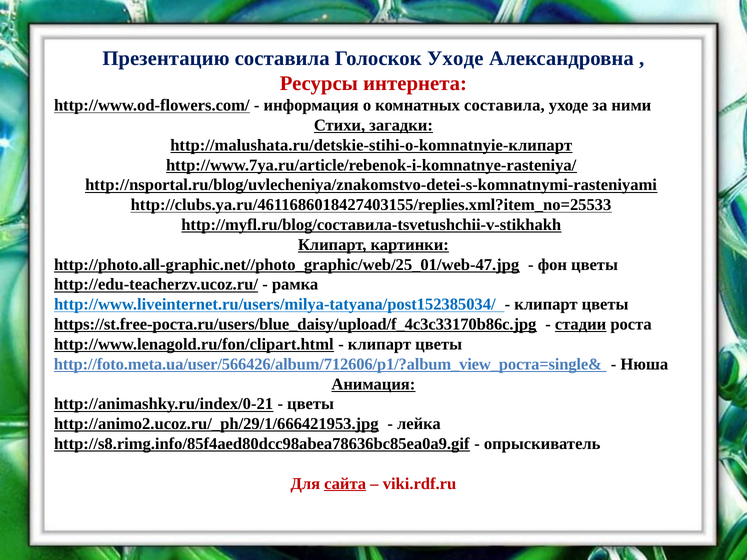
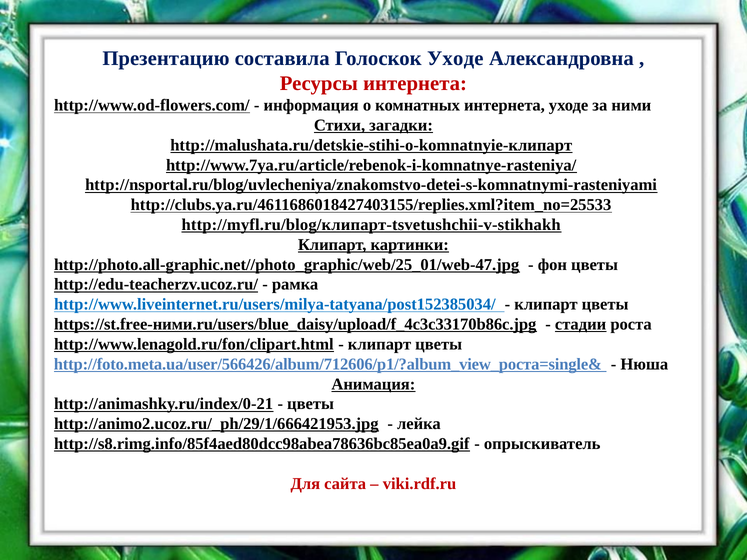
комнатных составила: составила -> интернета
http://myfl.ru/blog/составила-tsvetushchii-v-stikhakh: http://myfl.ru/blog/составила-tsvetushchii-v-stikhakh -> http://myfl.ru/blog/клипарт-tsvetushchii-v-stikhakh
https://st.free-роста.ru/users/blue_daisy/upload/f_4c3c33170b86c.jpg: https://st.free-роста.ru/users/blue_daisy/upload/f_4c3c33170b86c.jpg -> https://st.free-ними.ru/users/blue_daisy/upload/f_4c3c33170b86c.jpg
сайта underline: present -> none
